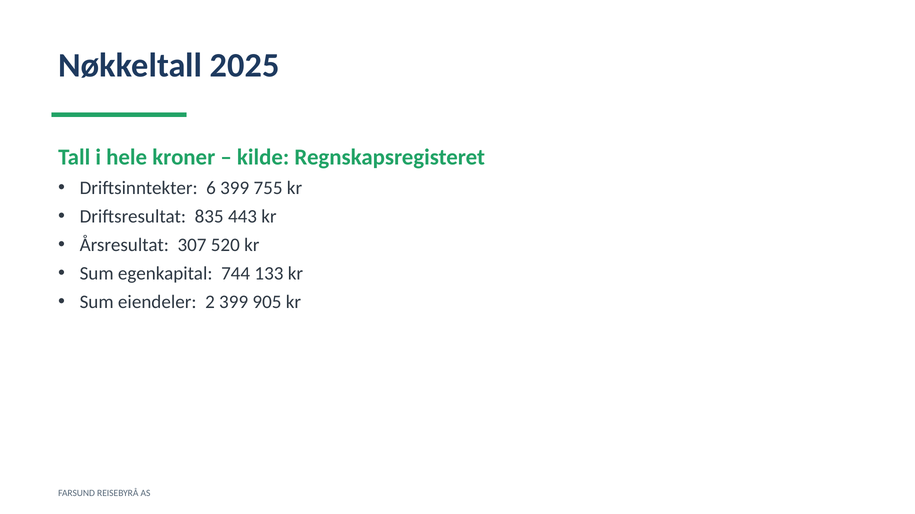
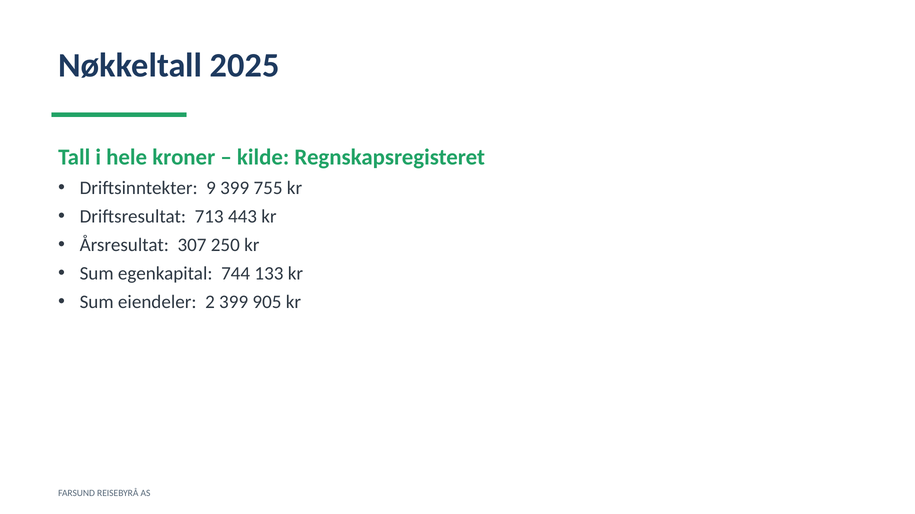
6: 6 -> 9
835: 835 -> 713
520: 520 -> 250
